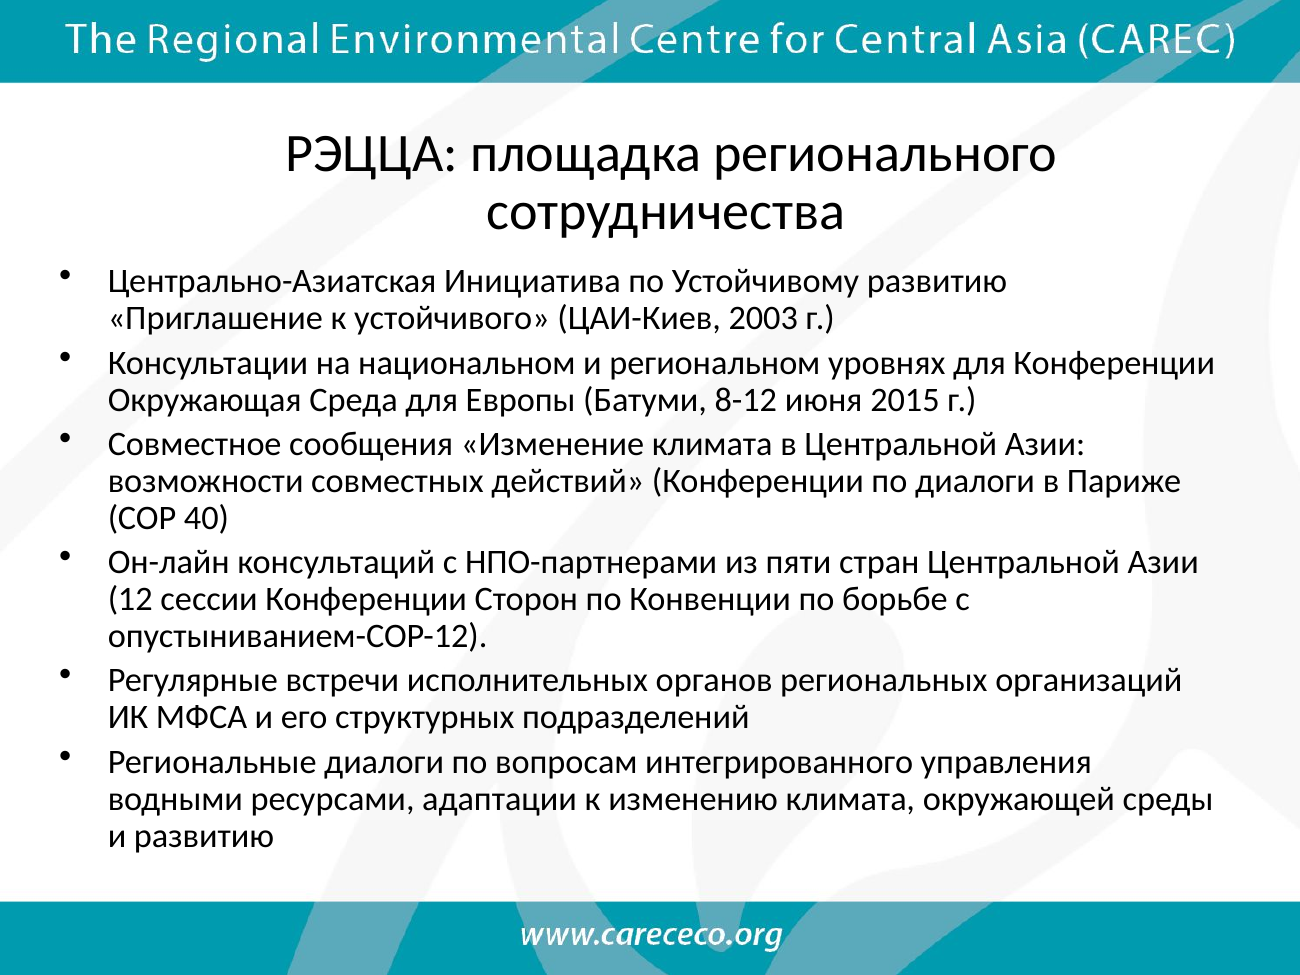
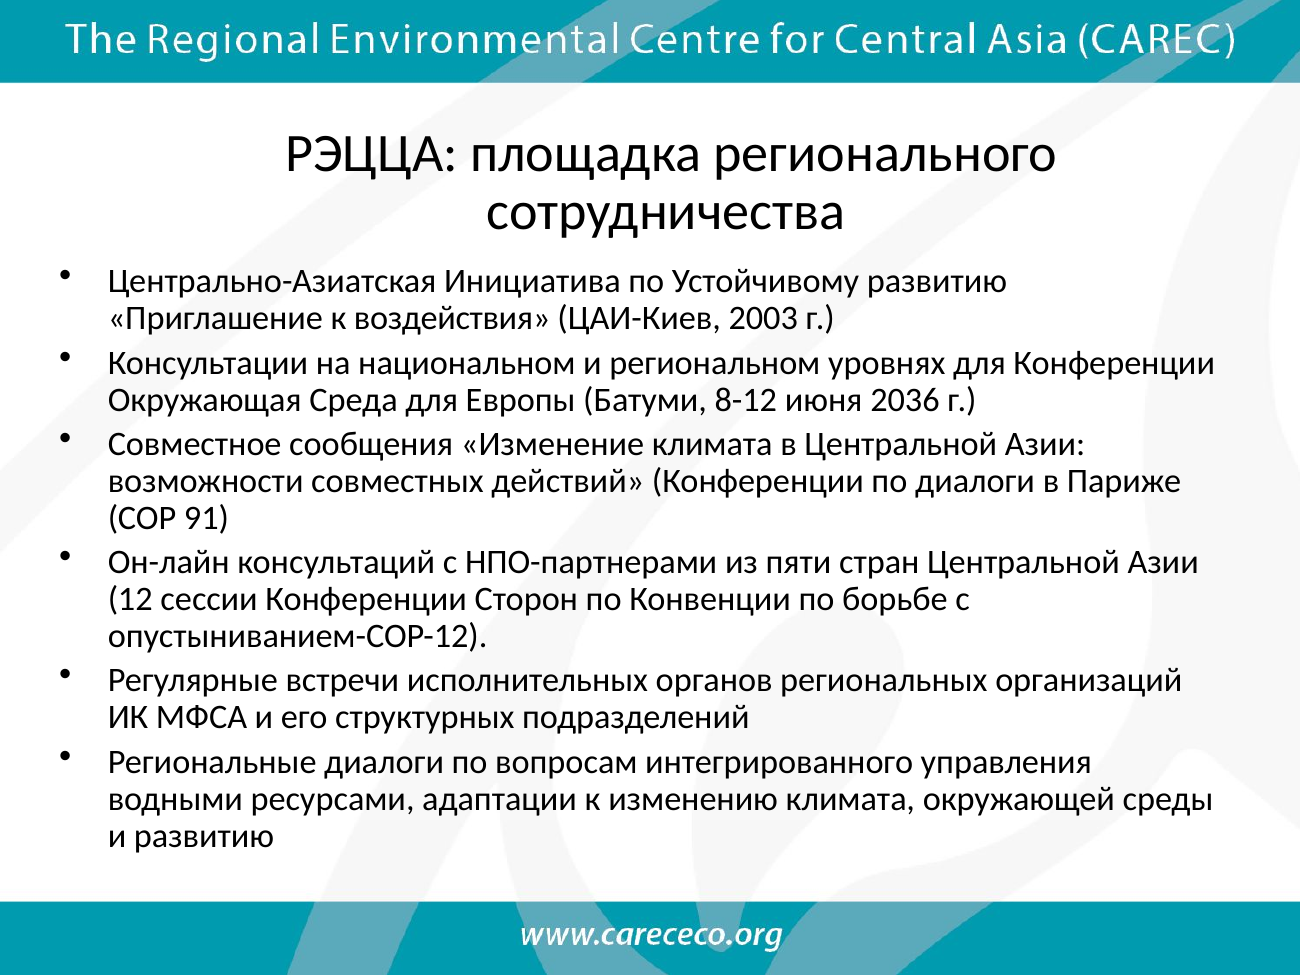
устойчивого: устойчивого -> воздействия
2015: 2015 -> 2036
40: 40 -> 91
